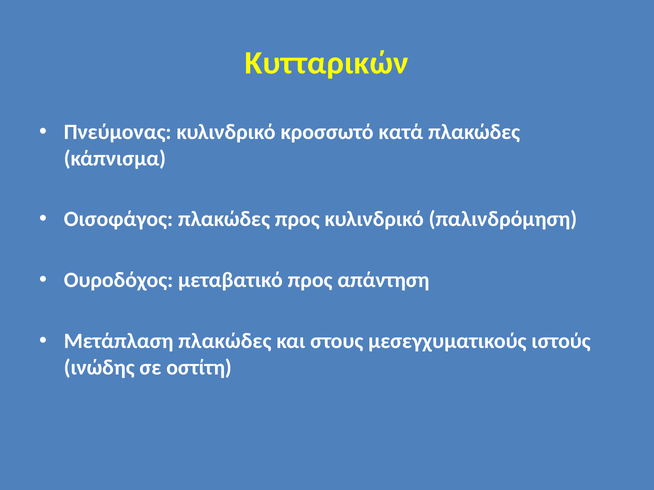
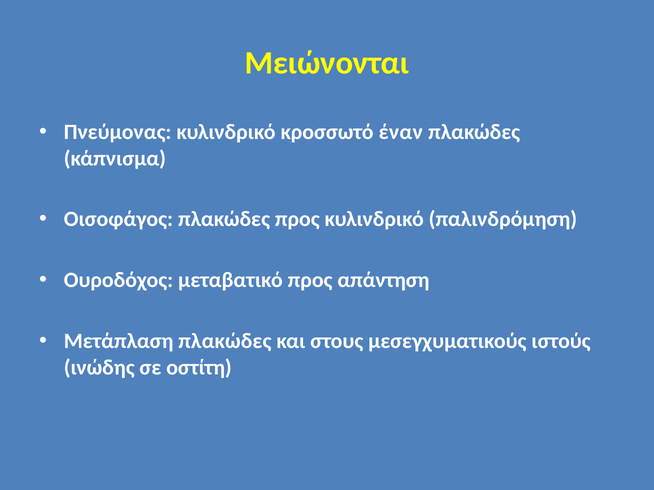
Κυτταρικών: Κυτταρικών -> Μειώνονται
κατά: κατά -> έναν
